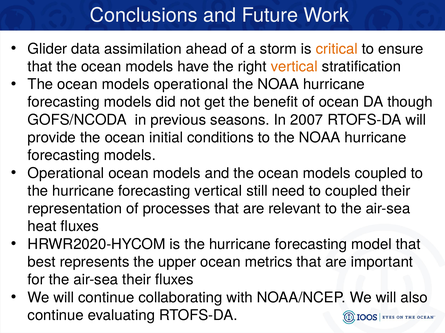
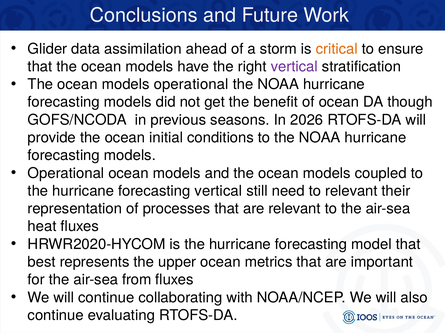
vertical at (294, 67) colour: orange -> purple
2007: 2007 -> 2026
to coupled: coupled -> relevant
air-sea their: their -> from
